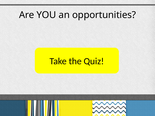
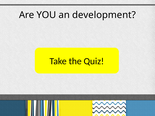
opportunities: opportunities -> development
